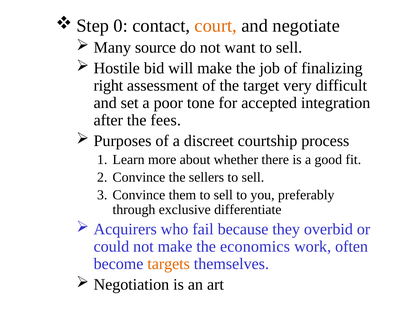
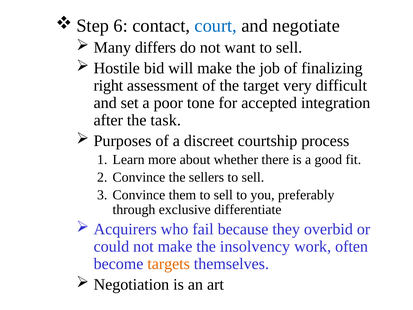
0: 0 -> 6
court colour: orange -> blue
source: source -> differs
fees: fees -> task
economics: economics -> insolvency
